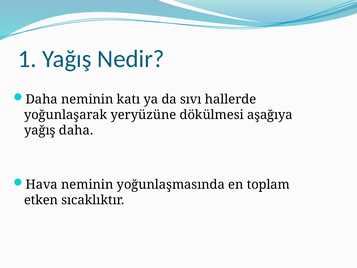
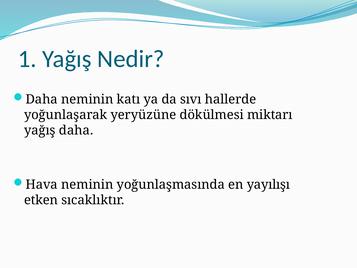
aşağıya: aşağıya -> miktarı
toplam: toplam -> yayılışı
